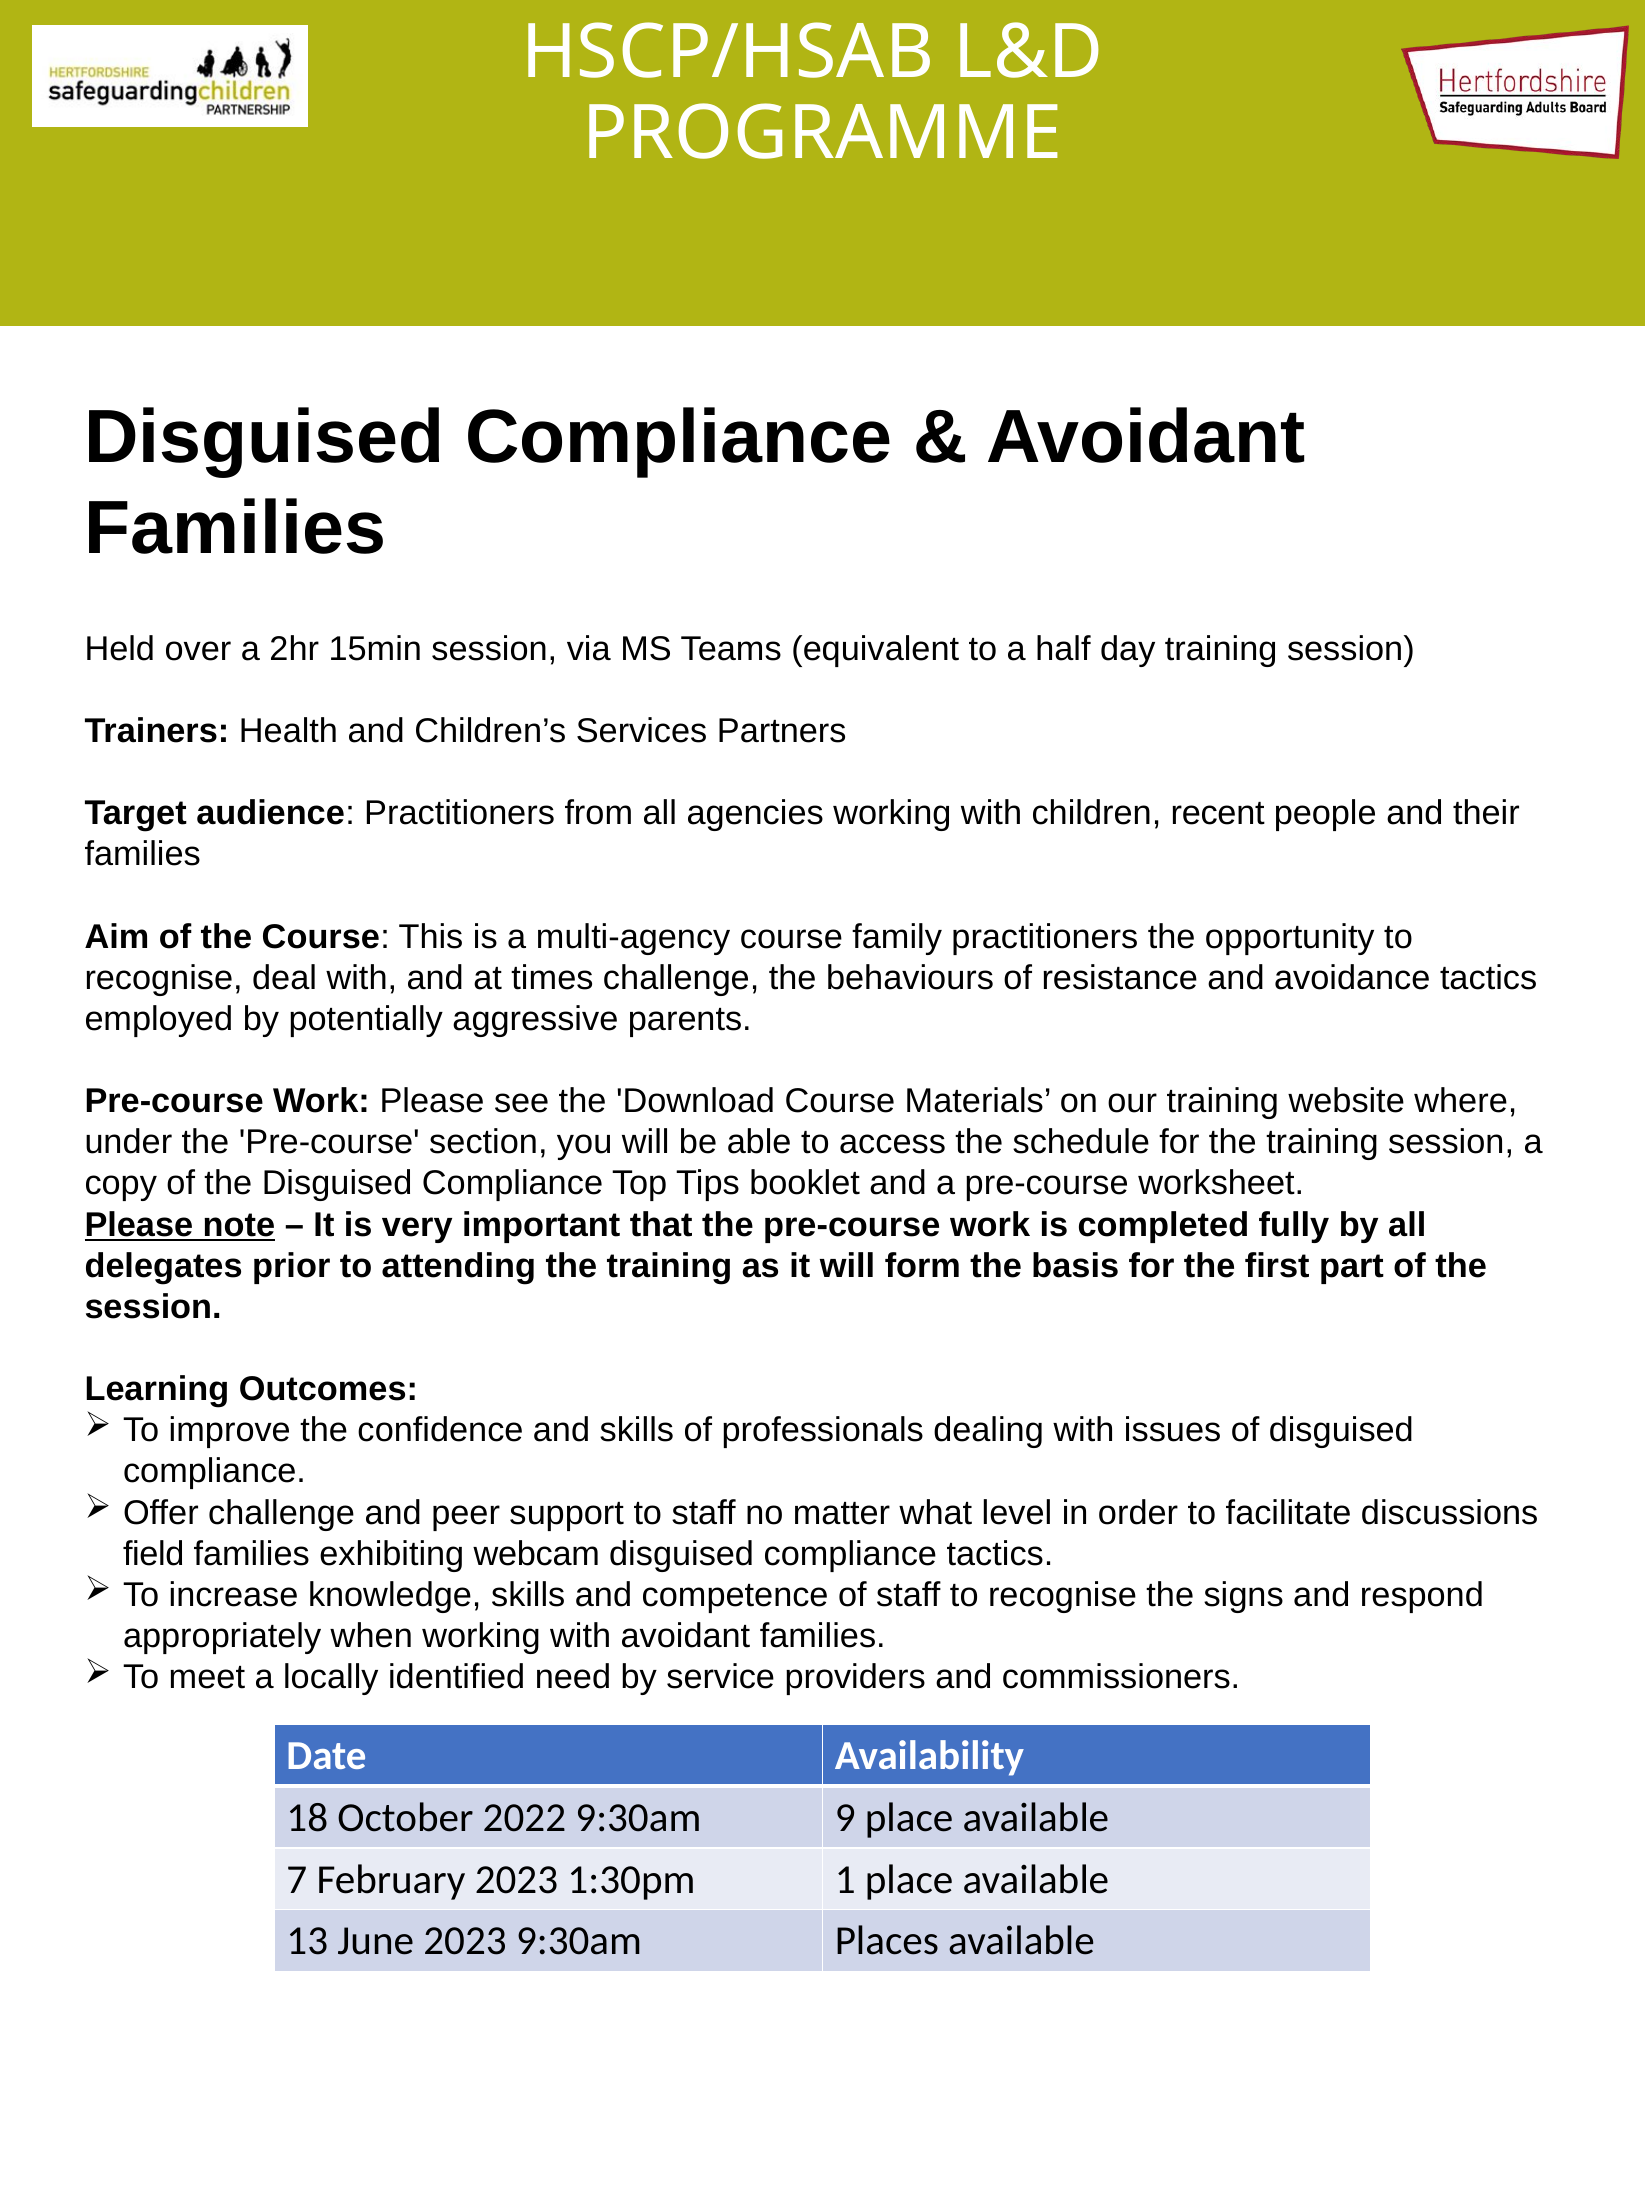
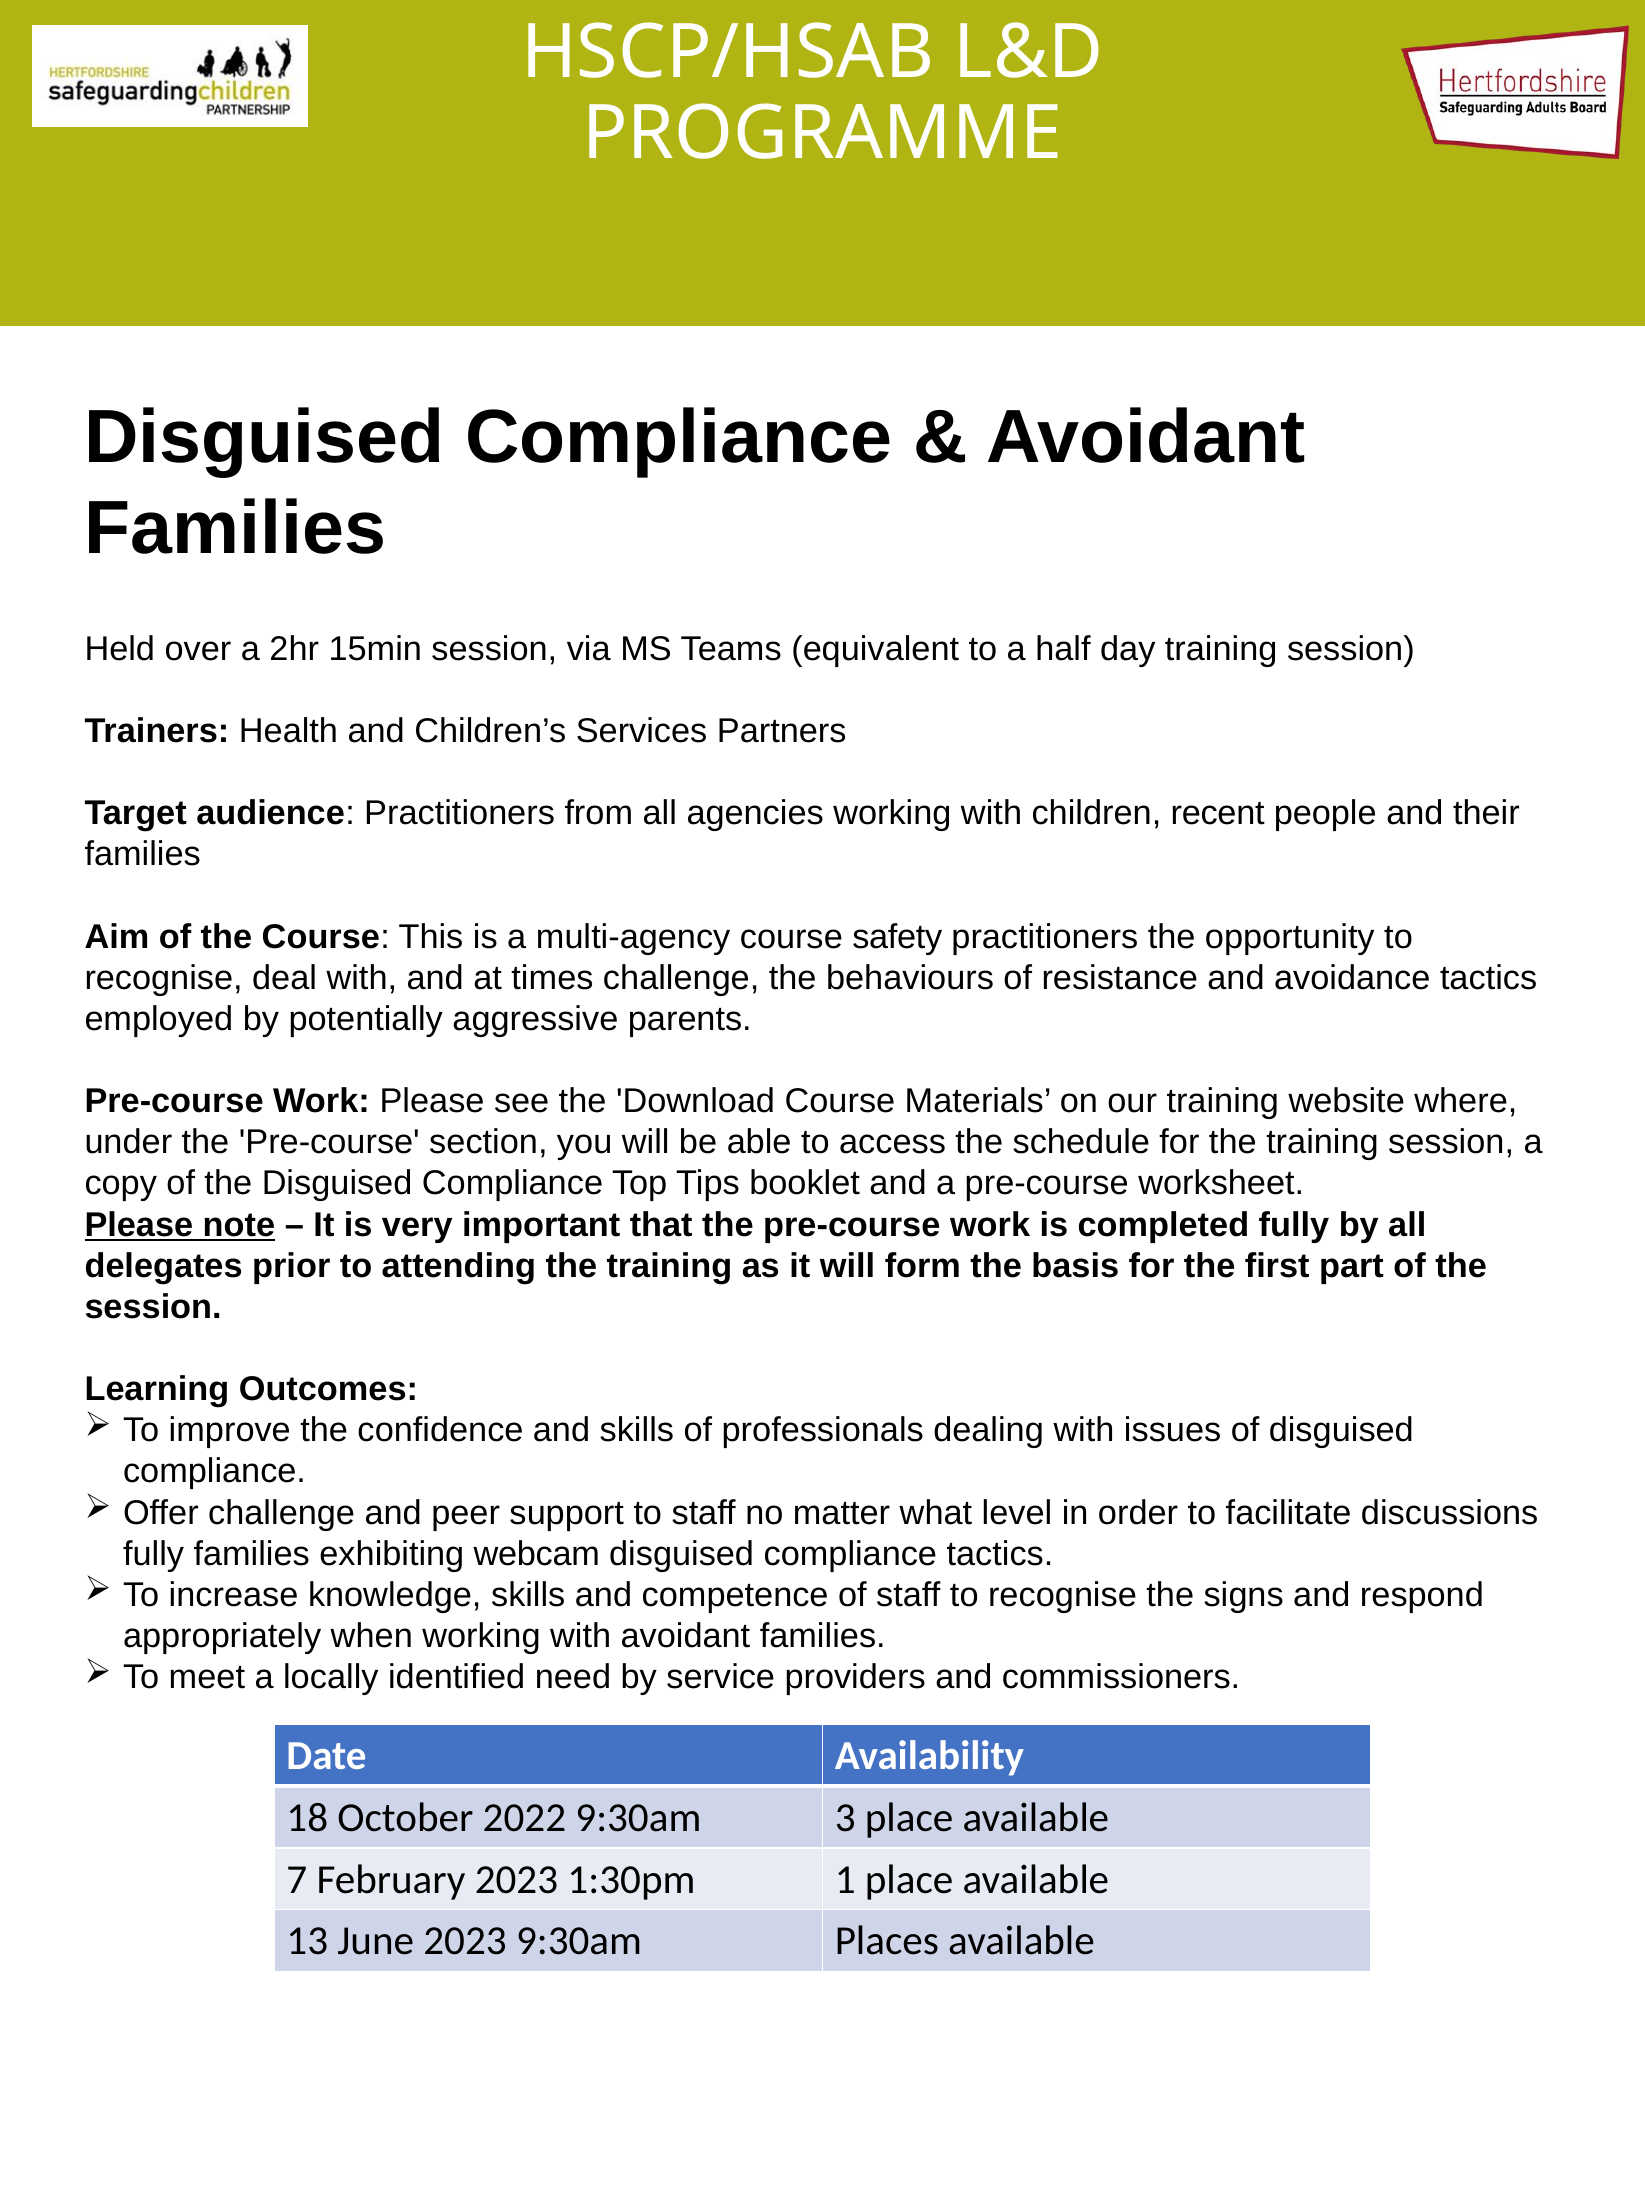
family: family -> safety
field at (154, 1554): field -> fully
9: 9 -> 3
